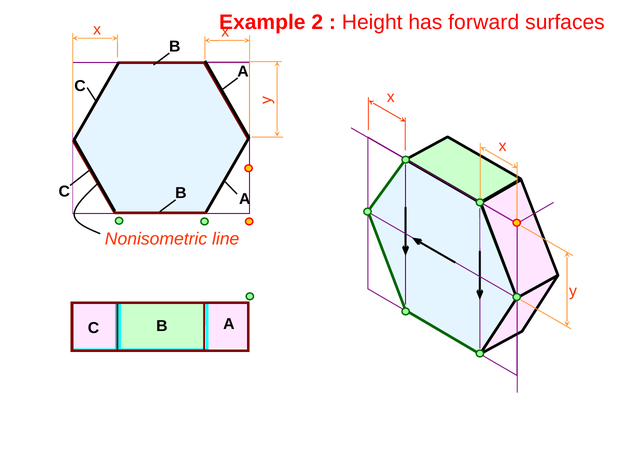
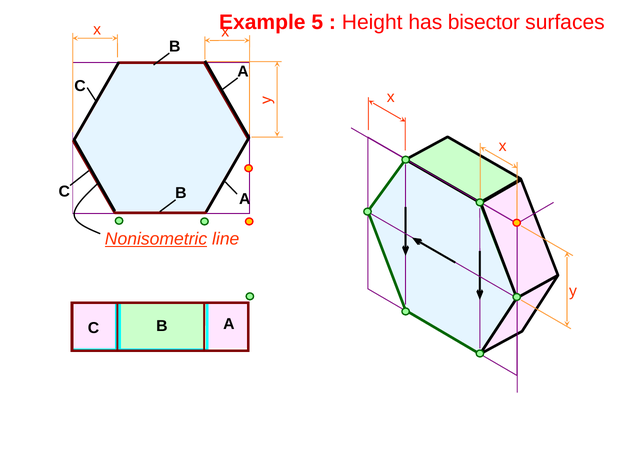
2: 2 -> 5
forward: forward -> bisector
Nonisometric underline: none -> present
